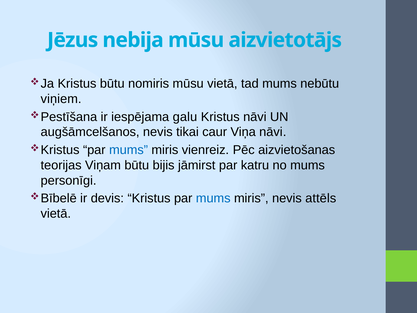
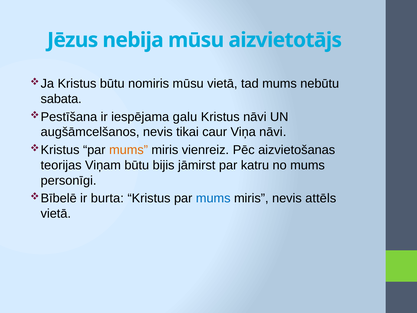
viņiem: viņiem -> sabata
mums at (129, 150) colour: blue -> orange
devis: devis -> burta
